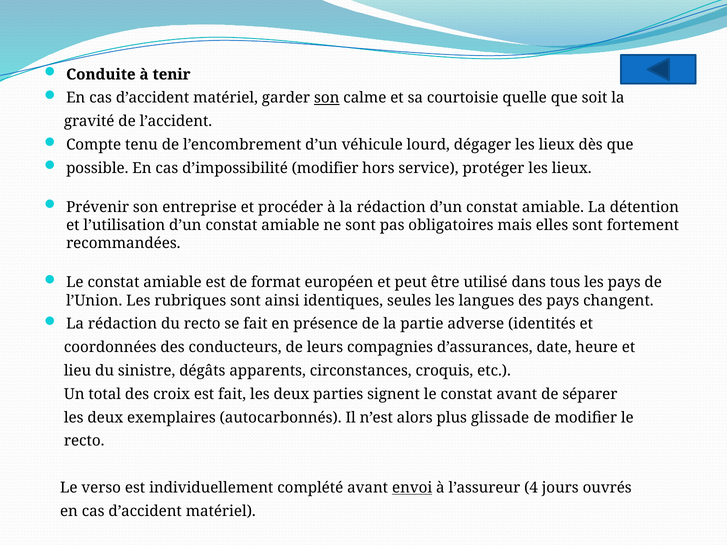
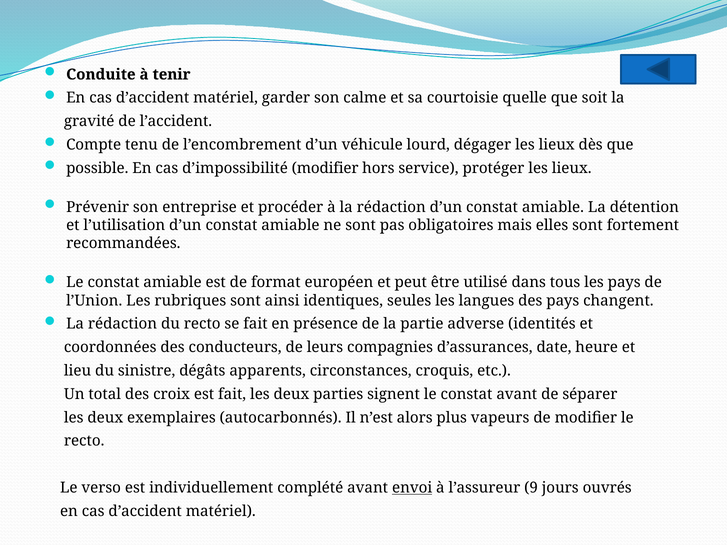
son at (327, 98) underline: present -> none
glissade: glissade -> vapeurs
4: 4 -> 9
